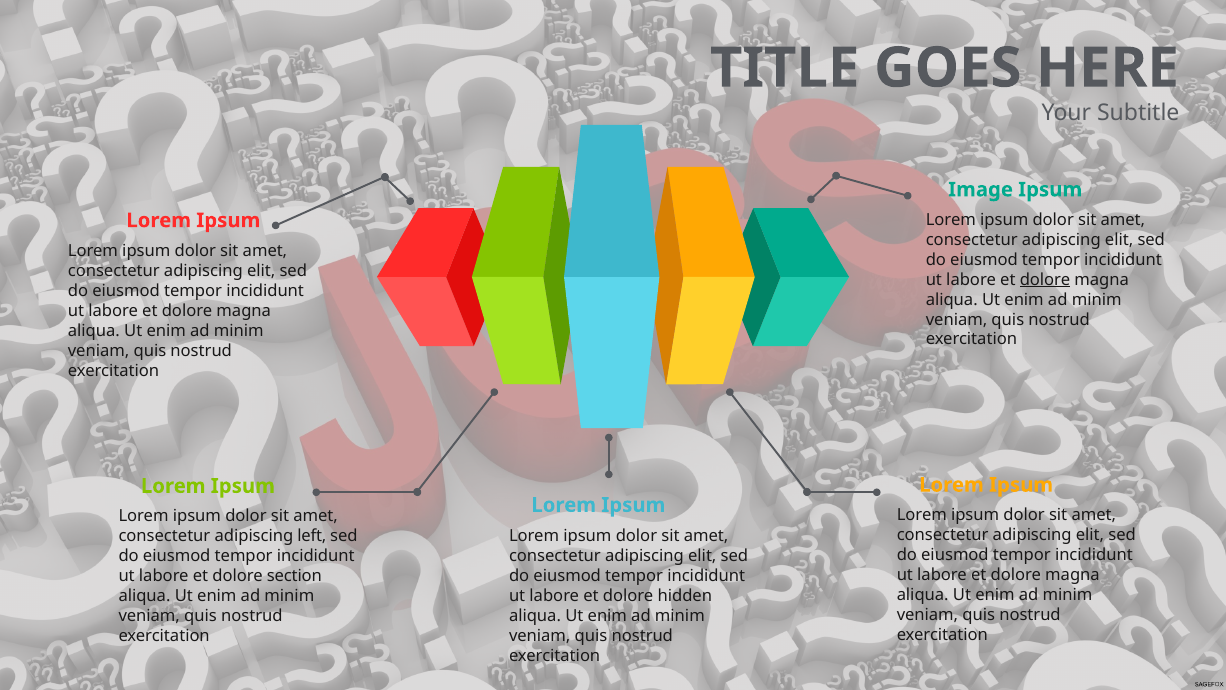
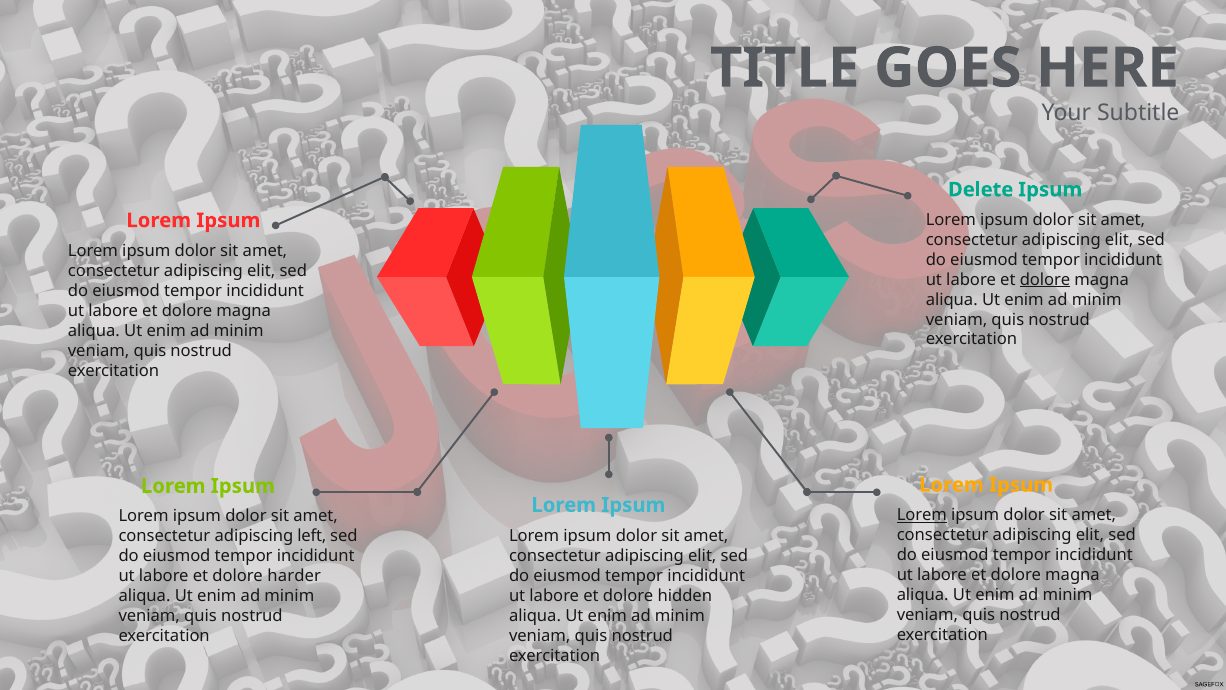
Image: Image -> Delete
Lorem at (922, 515) underline: none -> present
section: section -> harder
